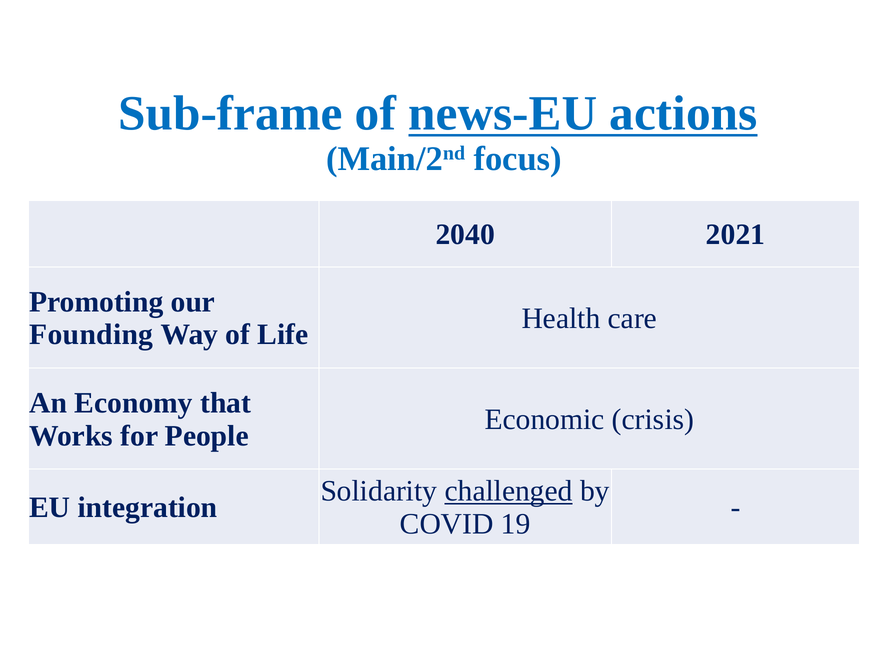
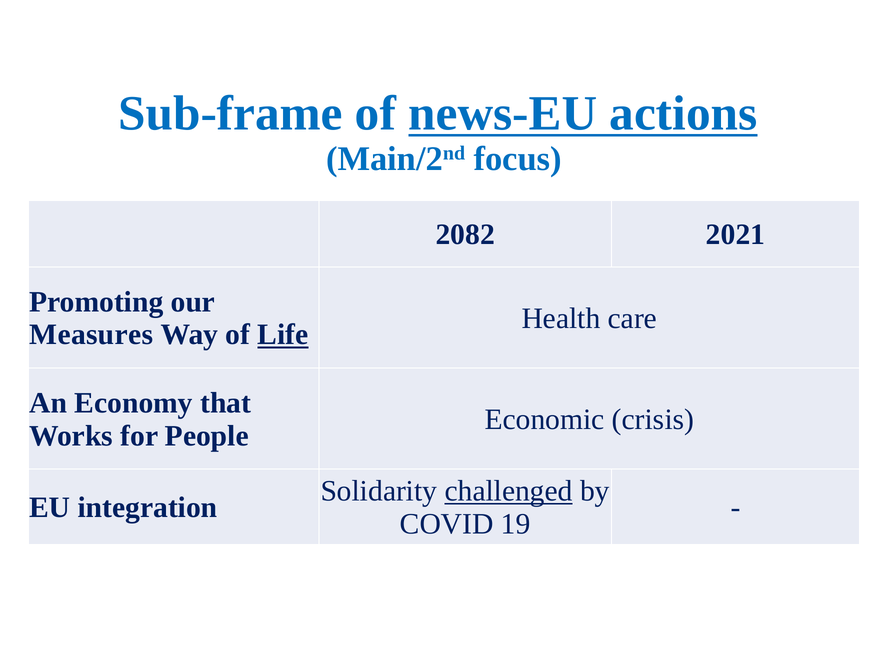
2040: 2040 -> 2082
Founding: Founding -> Measures
Life underline: none -> present
